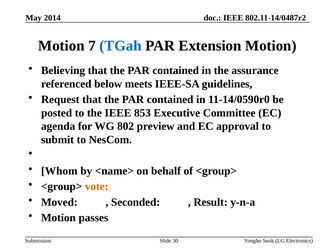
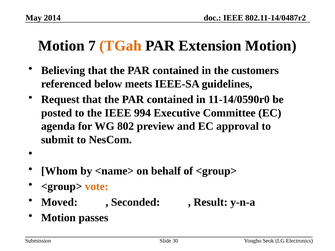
TGah colour: blue -> orange
assurance: assurance -> customers
853: 853 -> 994
